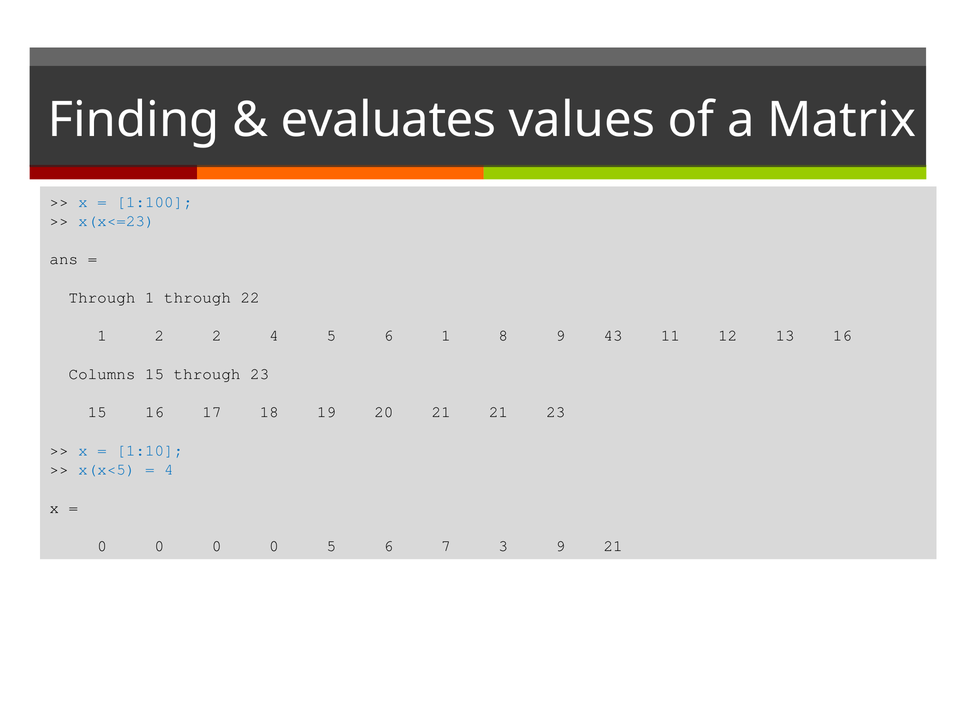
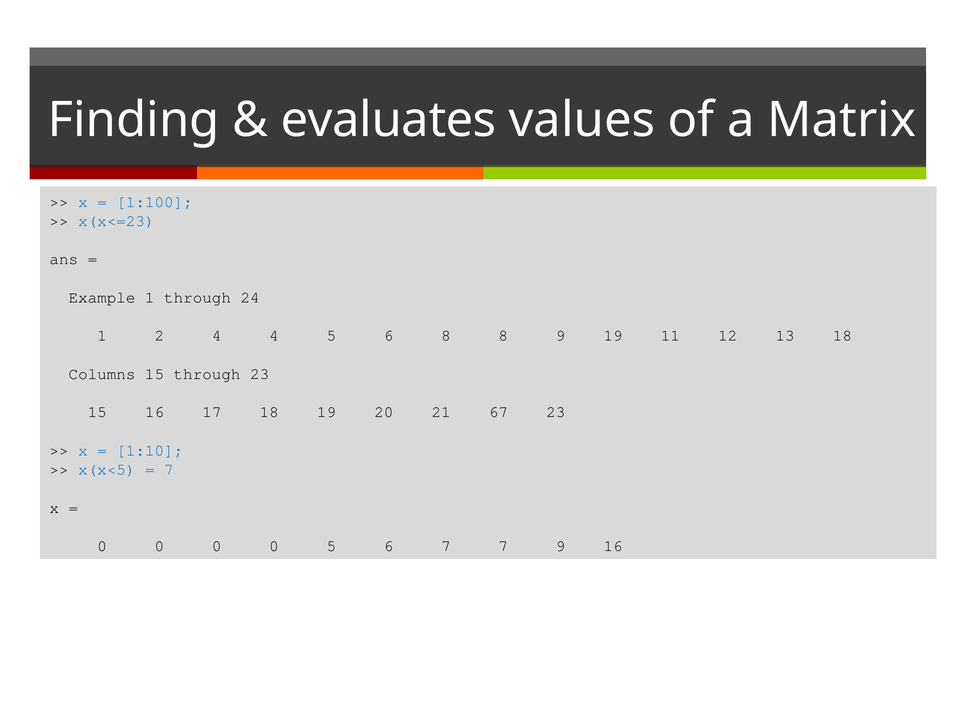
Through at (102, 297): Through -> Example
22: 22 -> 24
2 2: 2 -> 4
6 1: 1 -> 8
9 43: 43 -> 19
13 16: 16 -> 18
21 21: 21 -> 67
4 at (169, 470): 4 -> 7
7 3: 3 -> 7
9 21: 21 -> 16
